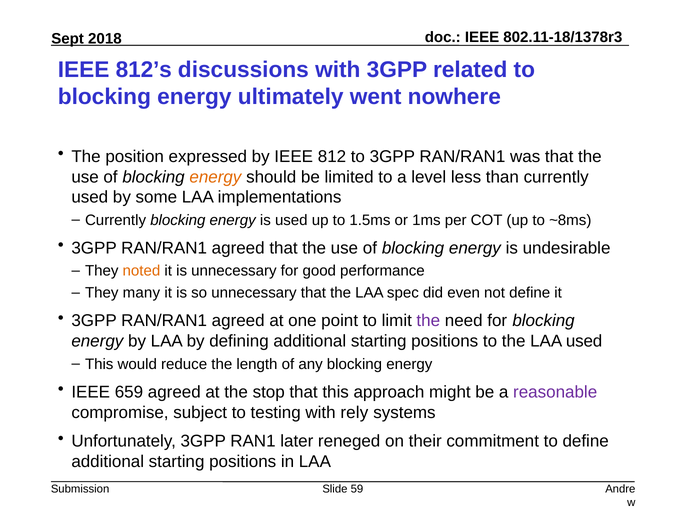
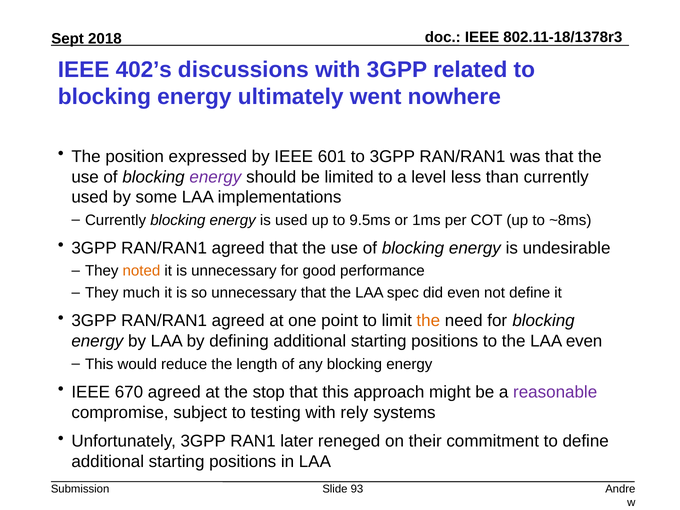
812’s: 812’s -> 402’s
812: 812 -> 601
energy at (215, 177) colour: orange -> purple
1.5ms: 1.5ms -> 9.5ms
many: many -> much
the at (428, 321) colour: purple -> orange
LAA used: used -> even
659: 659 -> 670
59: 59 -> 93
